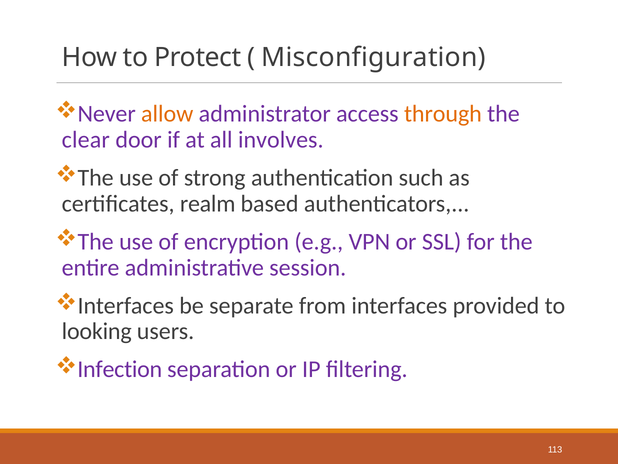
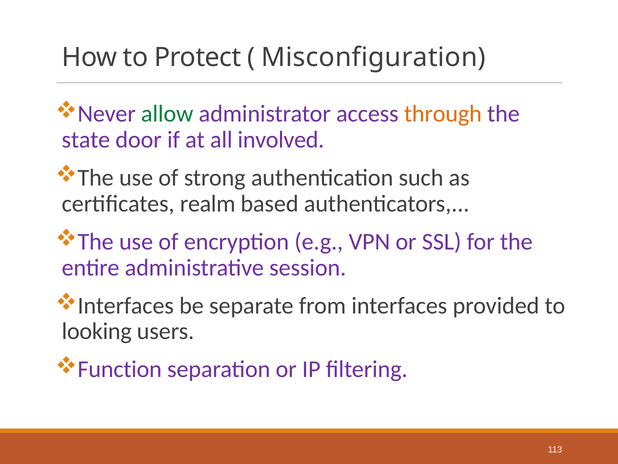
allow colour: orange -> green
clear: clear -> state
involves: involves -> involved
Infection: Infection -> Function
